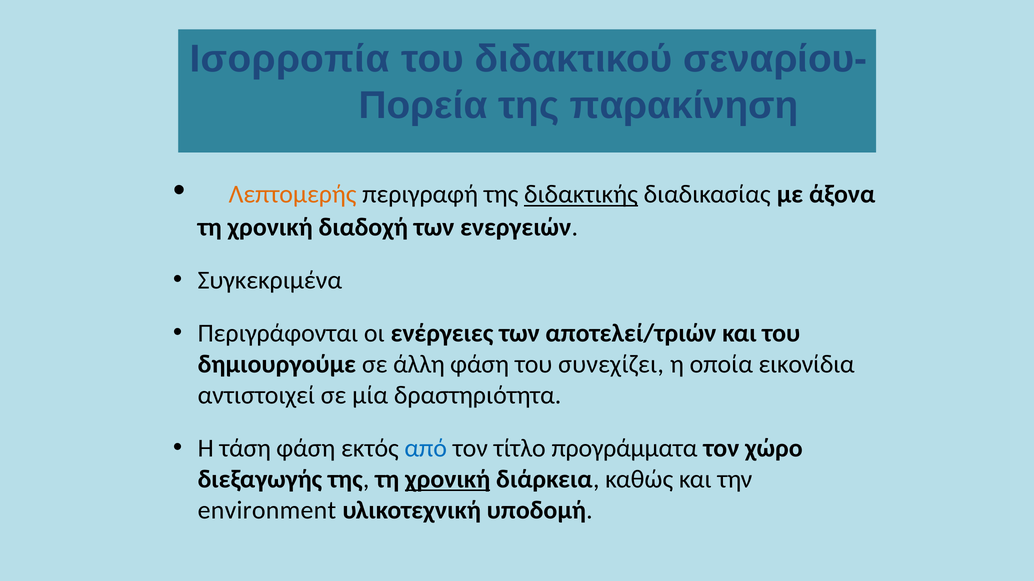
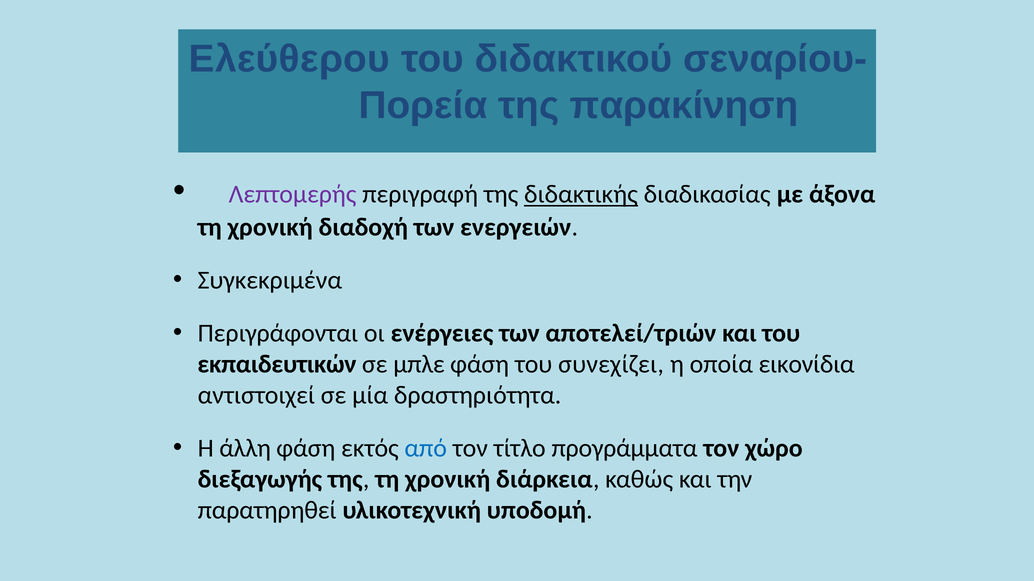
Ισορροπία: Ισορροπία -> Ελεύθερου
Λεπτομερής colour: orange -> purple
δημιουργούμε: δημιουργούμε -> εκπαιδευτικών
άλλη: άλλη -> μπλε
τάση: τάση -> άλλη
χρονική at (448, 480) underline: present -> none
environment: environment -> παρατηρηθεί
